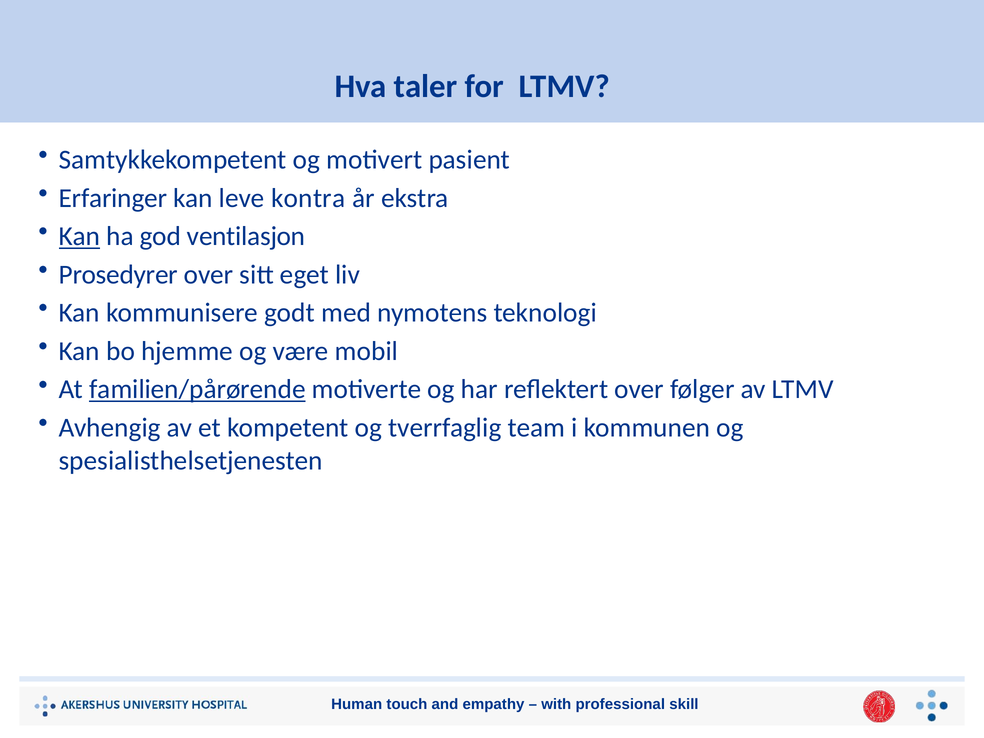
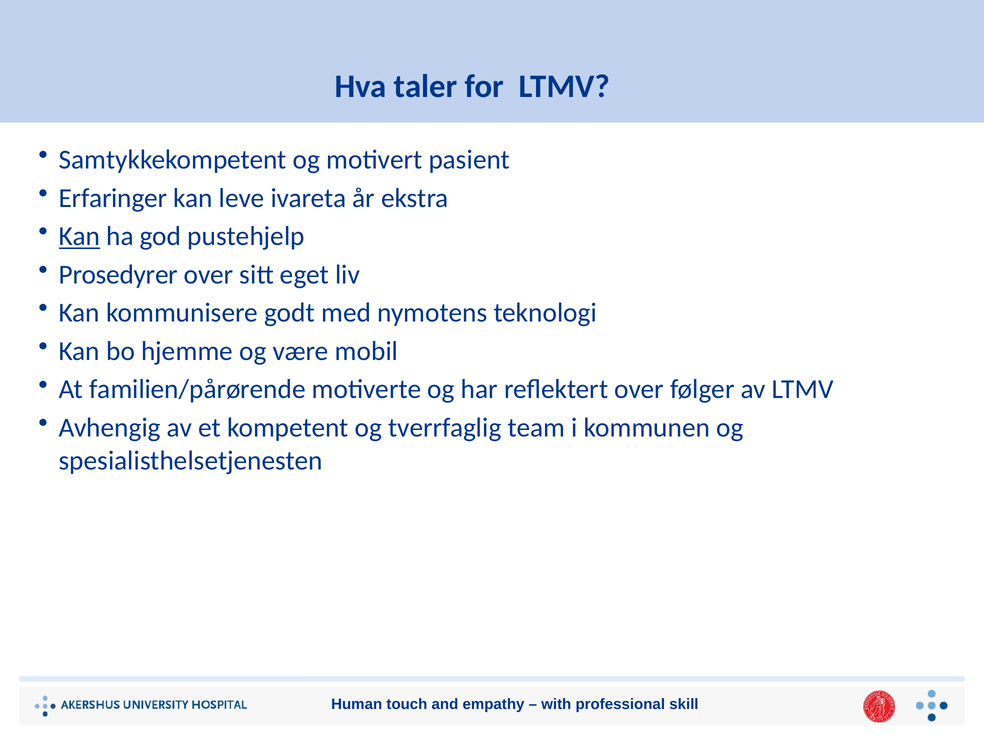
kontra: kontra -> ivareta
ventilasjon: ventilasjon -> pustehjelp
familien/pårørende underline: present -> none
